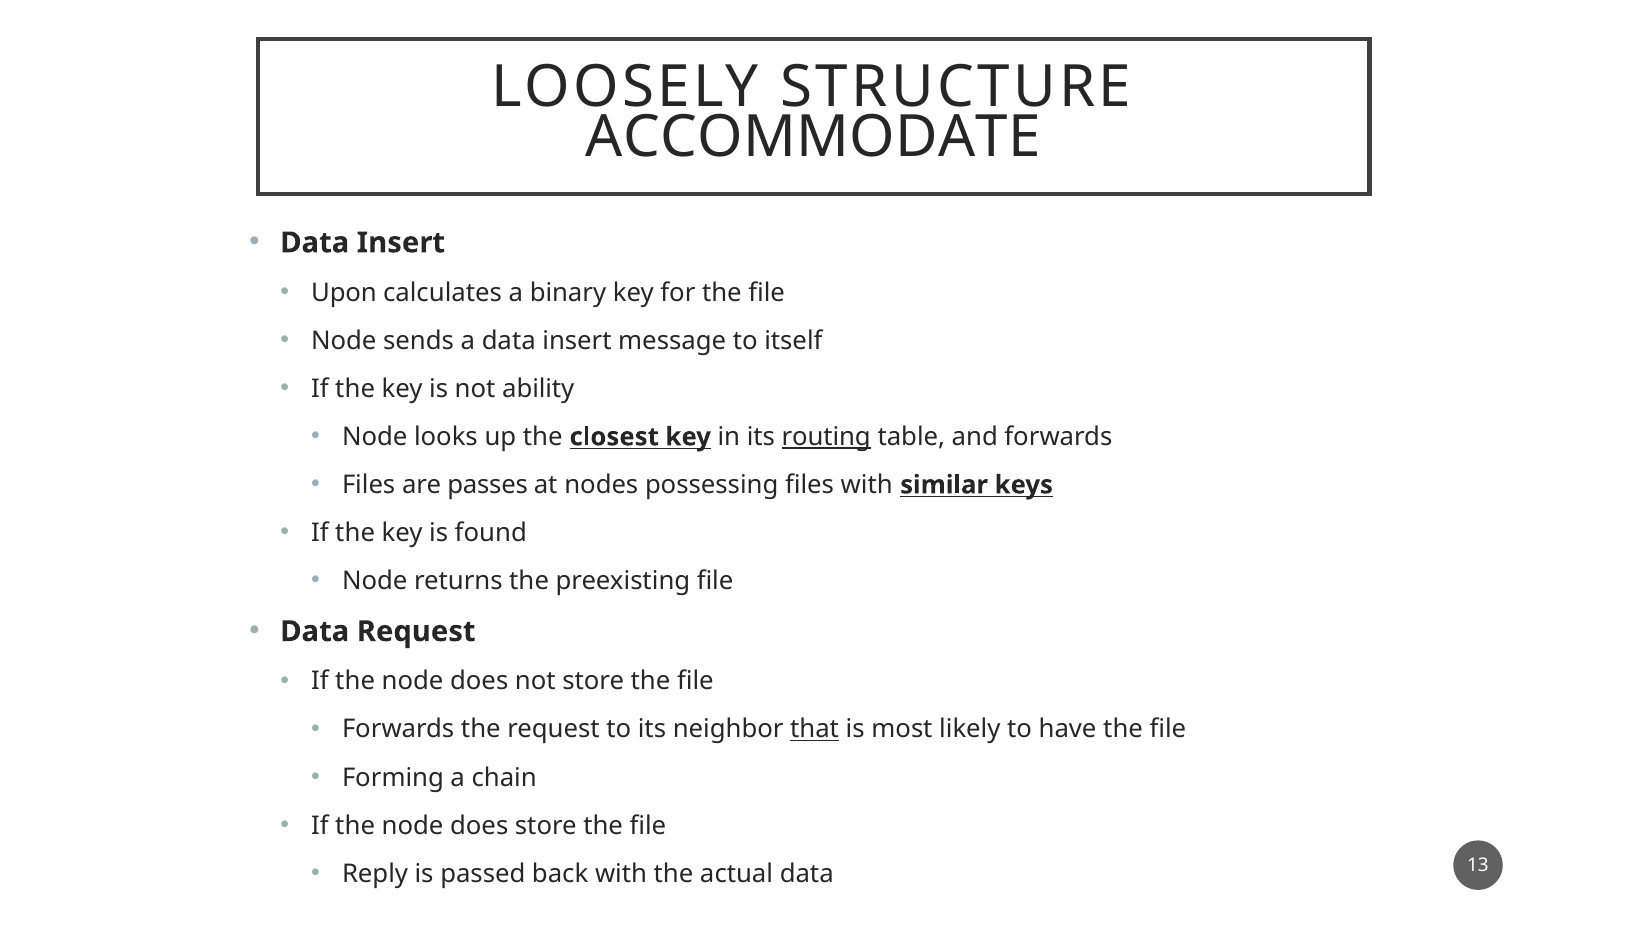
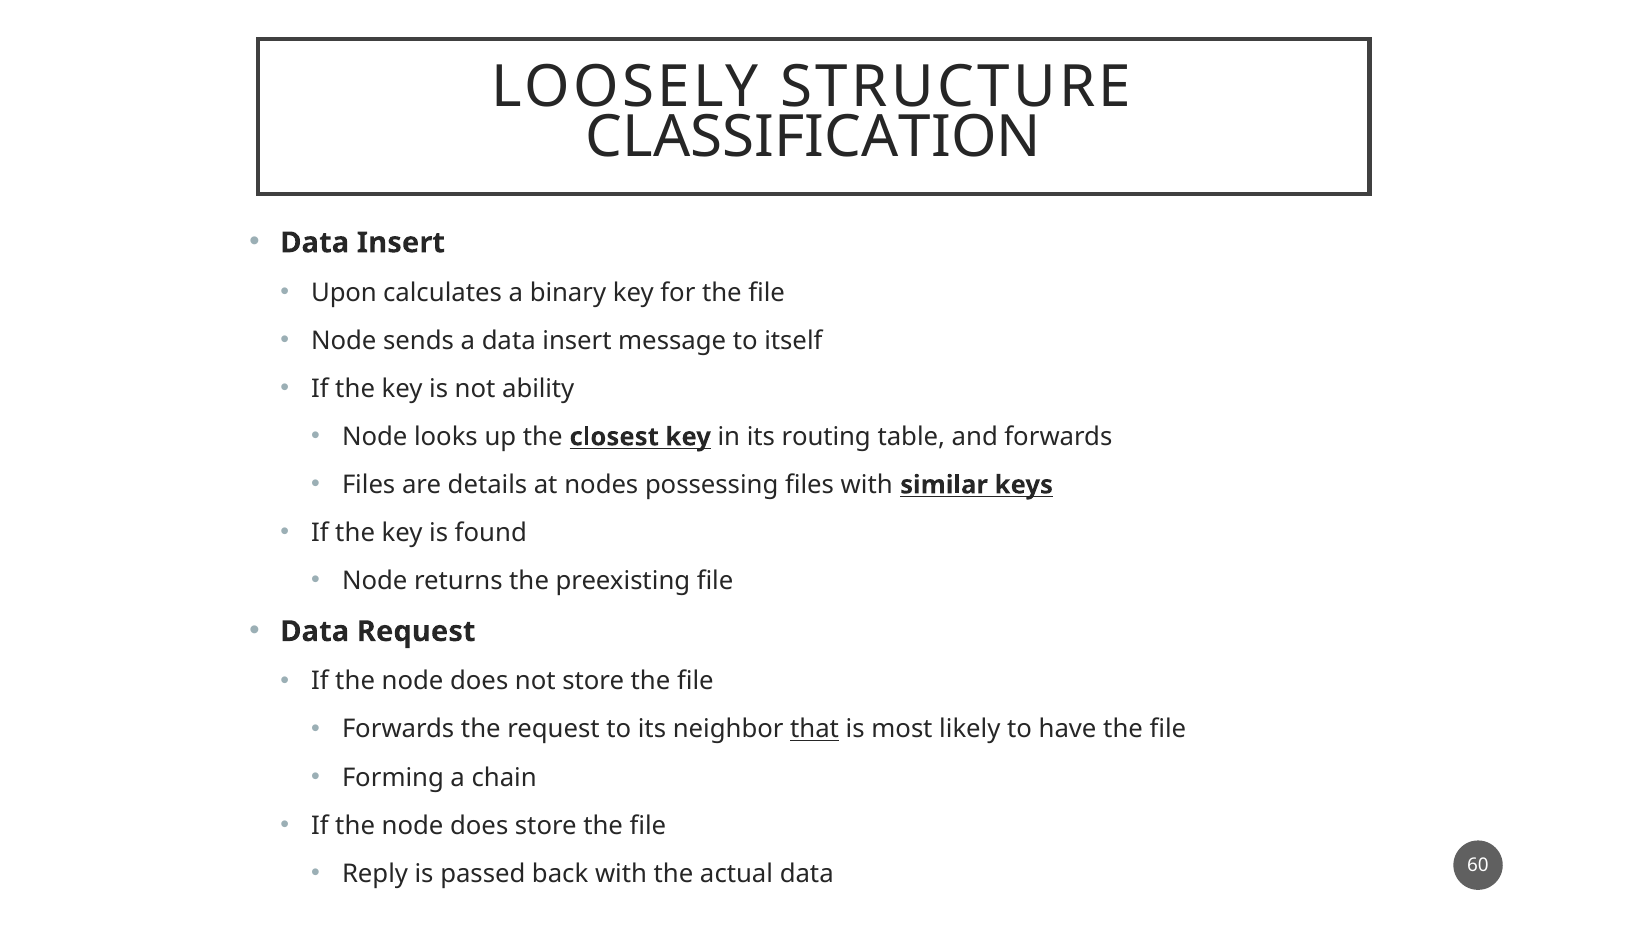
ACCOMMODATE: ACCOMMODATE -> CLASSIFICATION
routing underline: present -> none
passes: passes -> details
13: 13 -> 60
